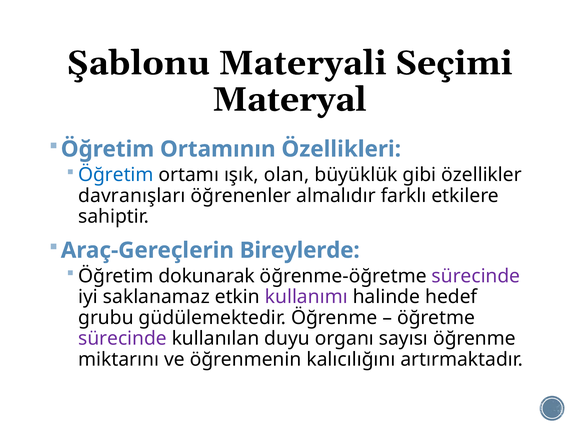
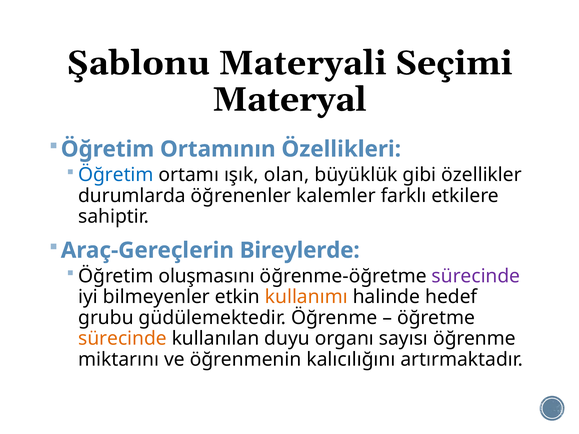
davranışları: davranışları -> durumlarda
almalıdır: almalıdır -> kalemler
dokunarak: dokunarak -> oluşmasını
saklanamaz: saklanamaz -> bilmeyenler
kullanımı colour: purple -> orange
sürecinde at (122, 339) colour: purple -> orange
